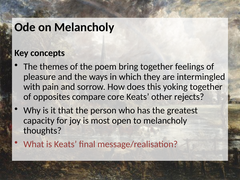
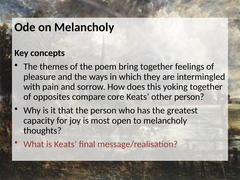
other rejects: rejects -> person
